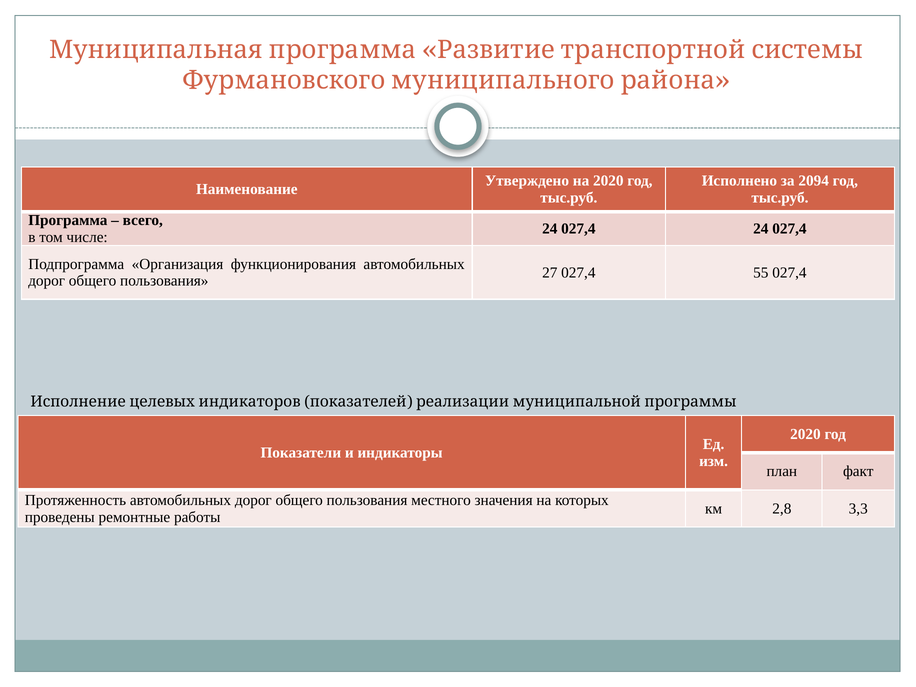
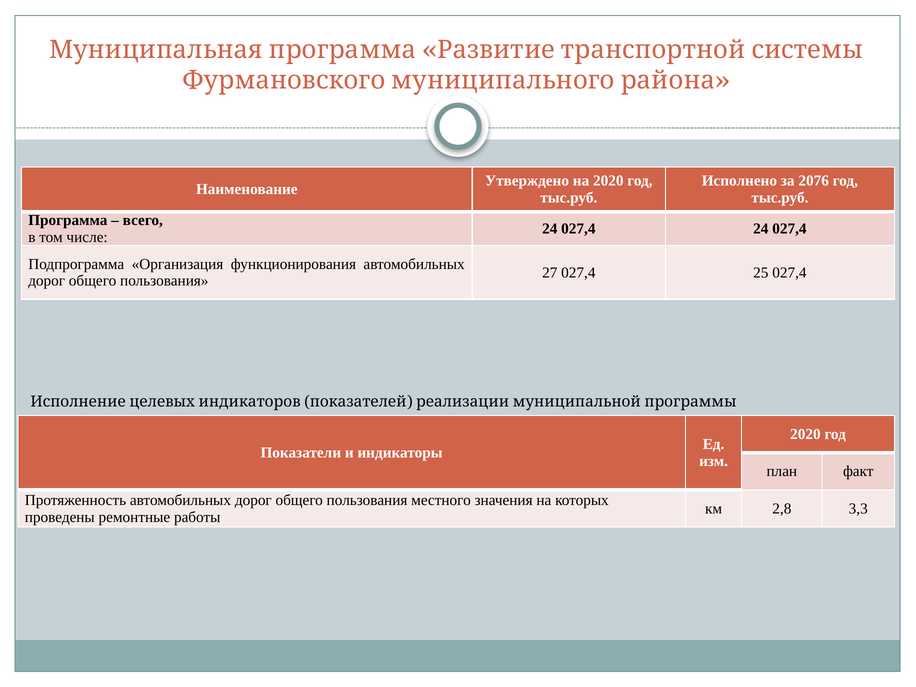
2094: 2094 -> 2076
55: 55 -> 25
